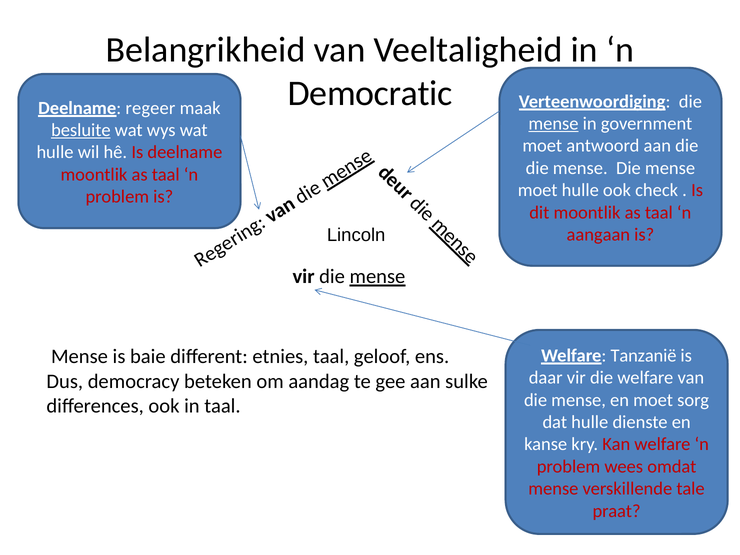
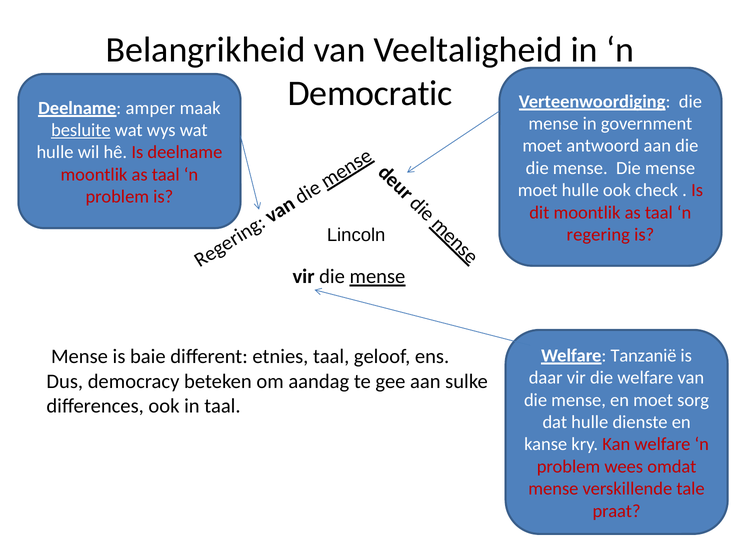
regeer: regeer -> amper
mense at (553, 124) underline: present -> none
aangaan: aangaan -> regering
